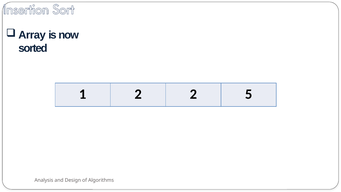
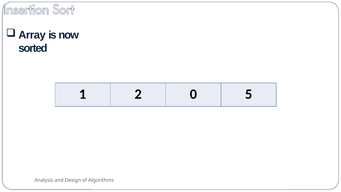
2 2: 2 -> 0
